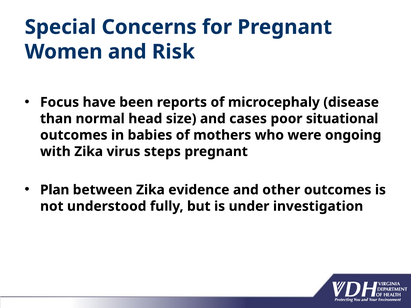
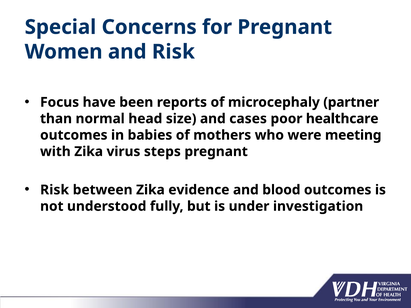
disease: disease -> partner
situational: situational -> healthcare
ongoing: ongoing -> meeting
Plan at (55, 190): Plan -> Risk
other: other -> blood
